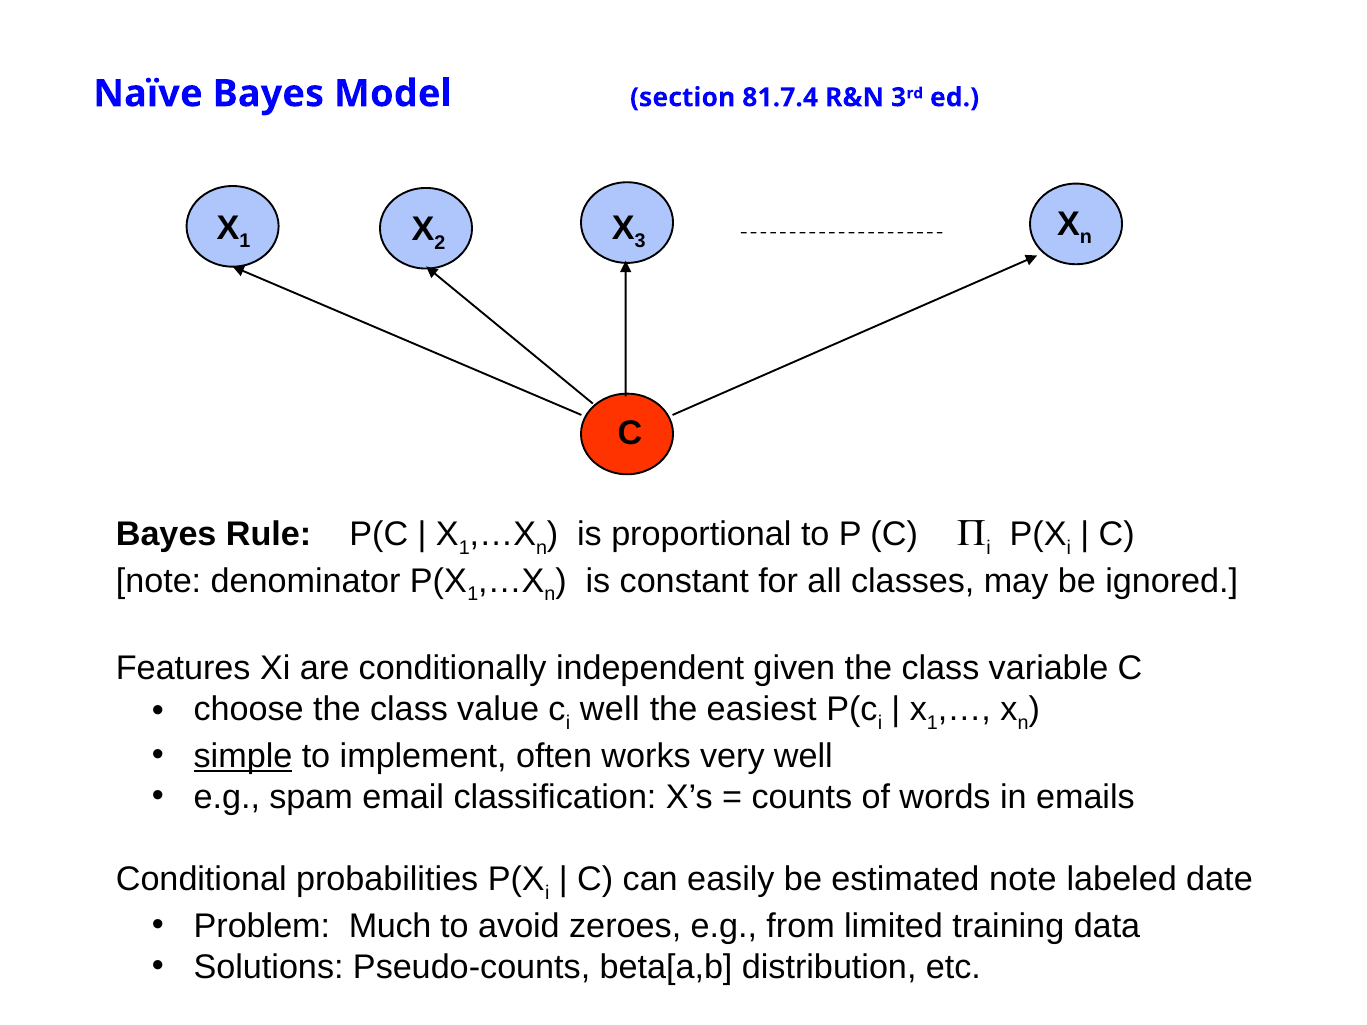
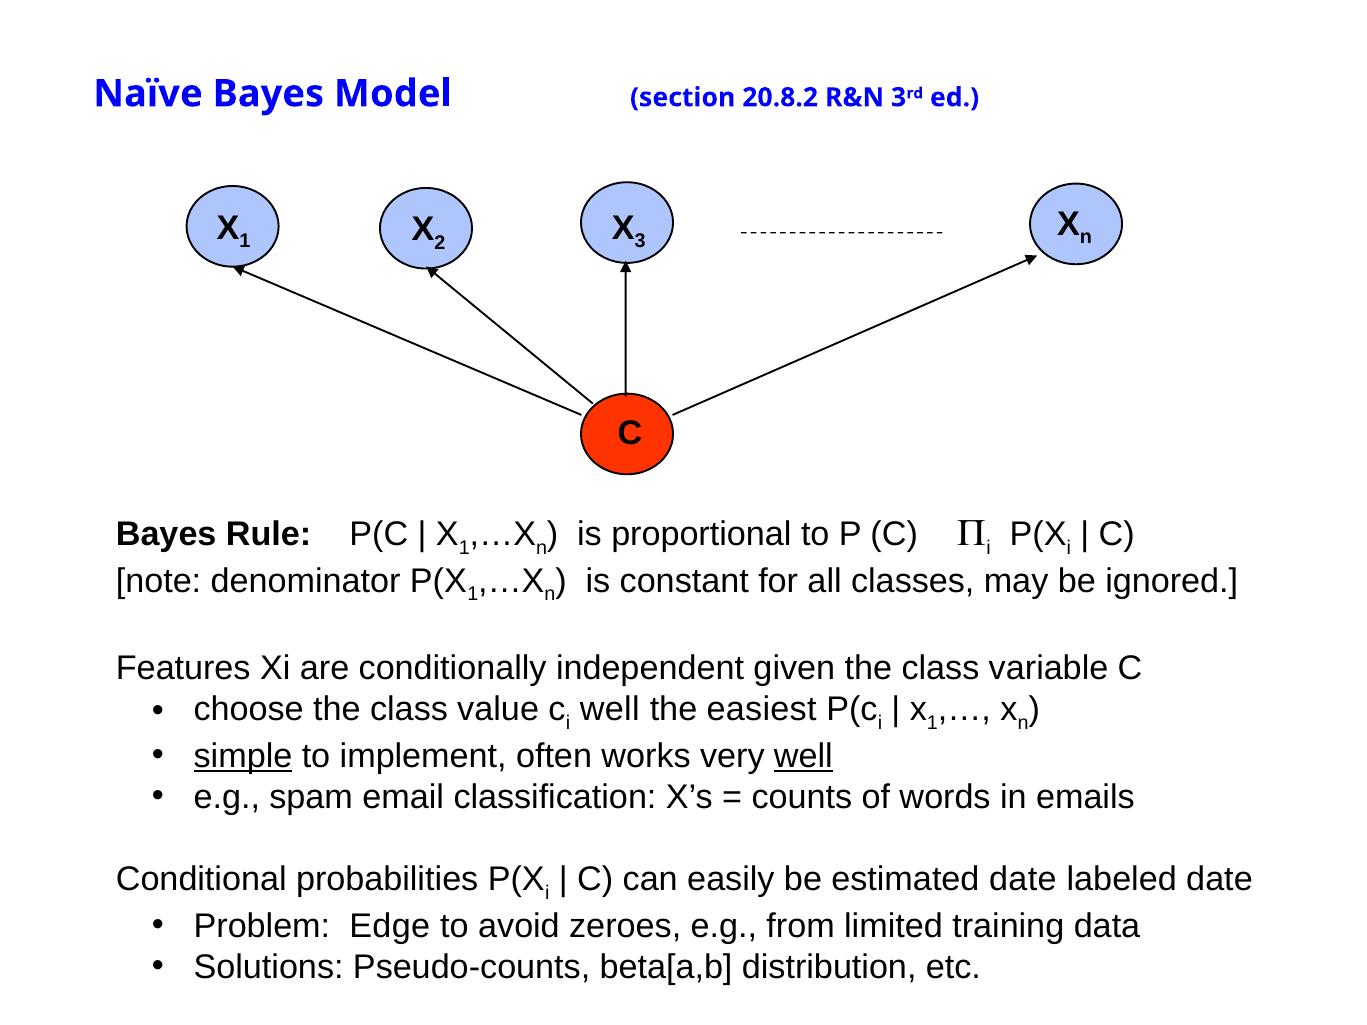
81.7.4: 81.7.4 -> 20.8.2
well at (803, 757) underline: none -> present
estimated note: note -> date
Much: Much -> Edge
